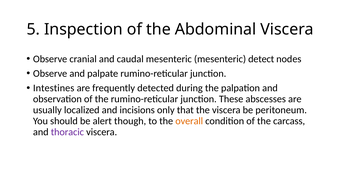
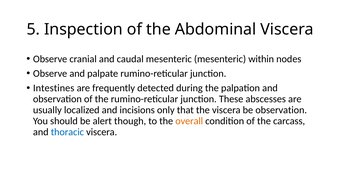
detect: detect -> within
be peritoneum: peritoneum -> observation
thoracic colour: purple -> blue
